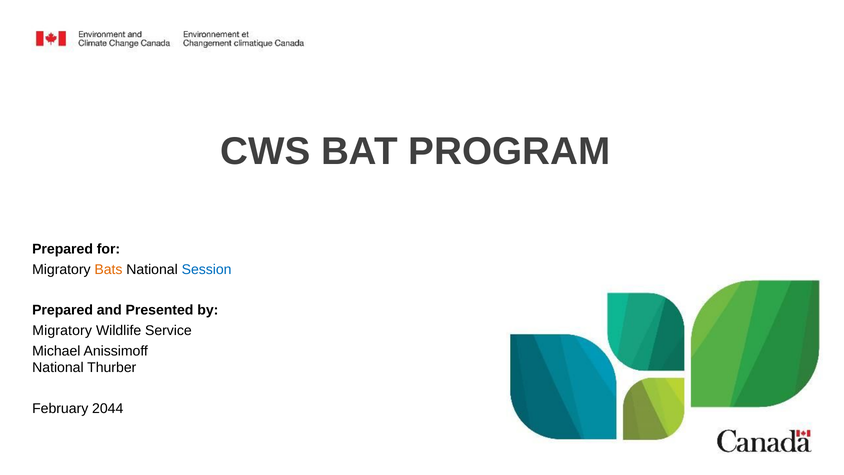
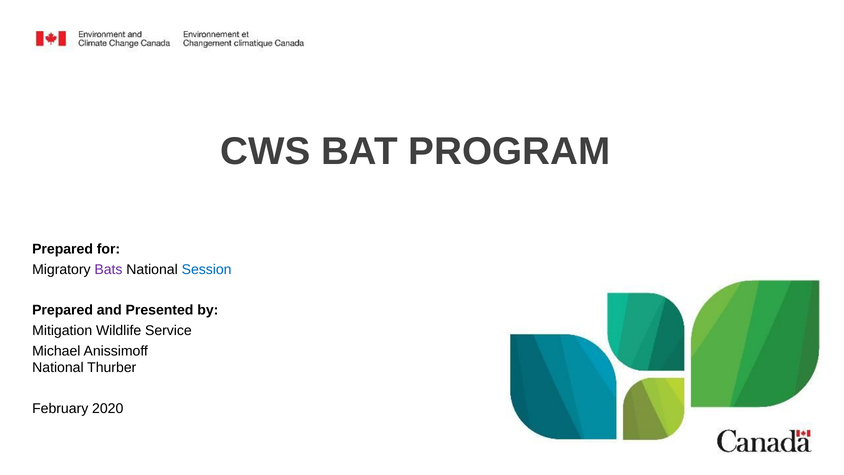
Bats colour: orange -> purple
Migratory at (62, 330): Migratory -> Mitigation
2044: 2044 -> 2020
